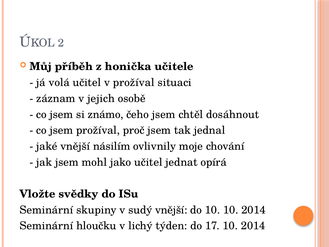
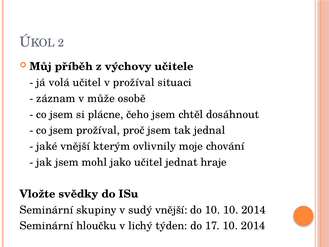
honička: honička -> výchovy
jejich: jejich -> může
známo: známo -> plácne
násilím: násilím -> kterým
opírá: opírá -> hraje
